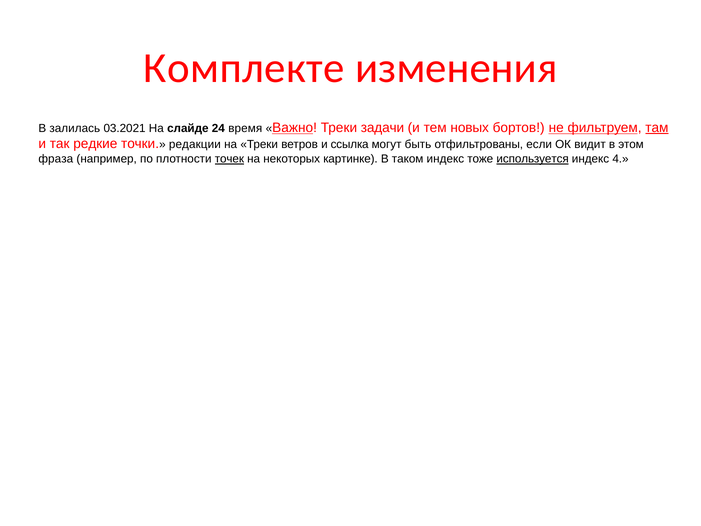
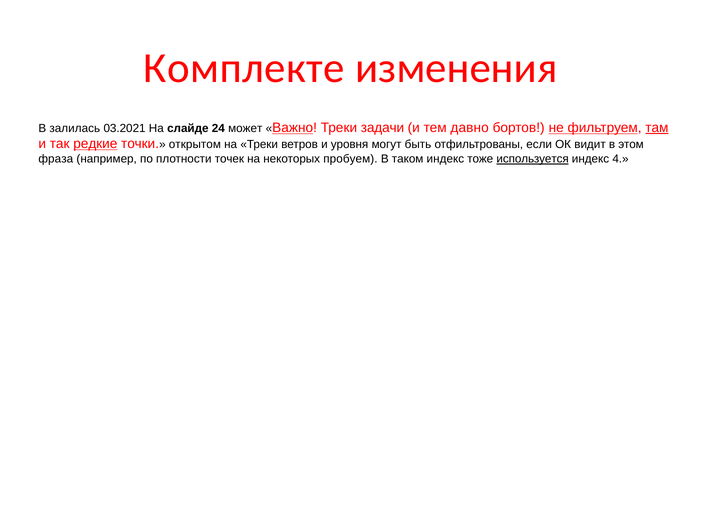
время: время -> может
новых: новых -> давно
редкие underline: none -> present
редакции: редакции -> открытом
ссылка: ссылка -> уровня
точек underline: present -> none
картинке: картинке -> пробуем
